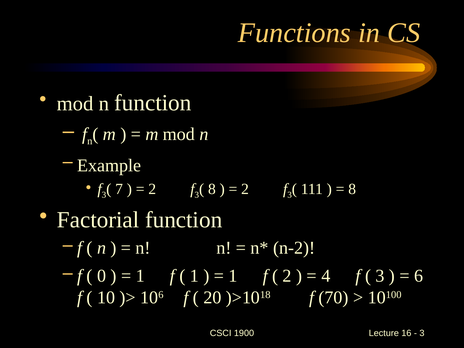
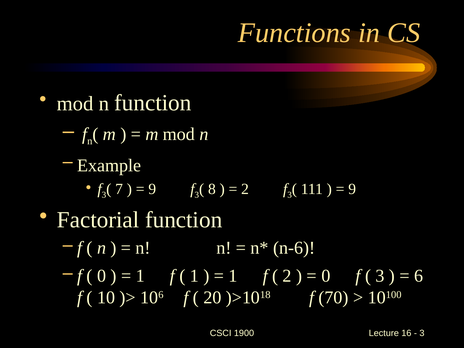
2 at (152, 189): 2 -> 9
8 at (352, 189): 8 -> 9
n-2: n-2 -> n-6
4 at (326, 276): 4 -> 0
